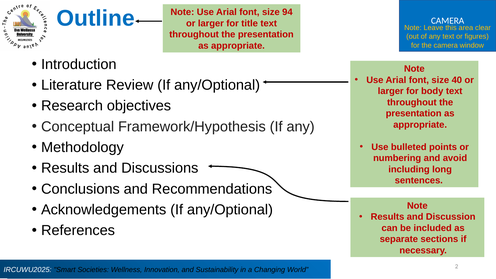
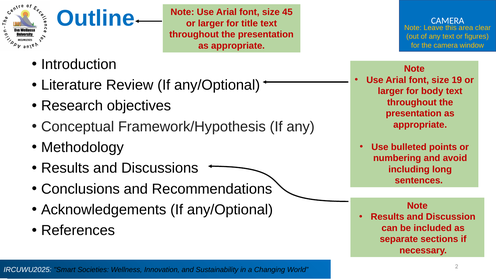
94: 94 -> 45
40: 40 -> 19
